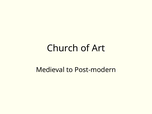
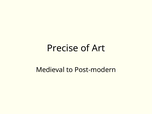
Church: Church -> Precise
